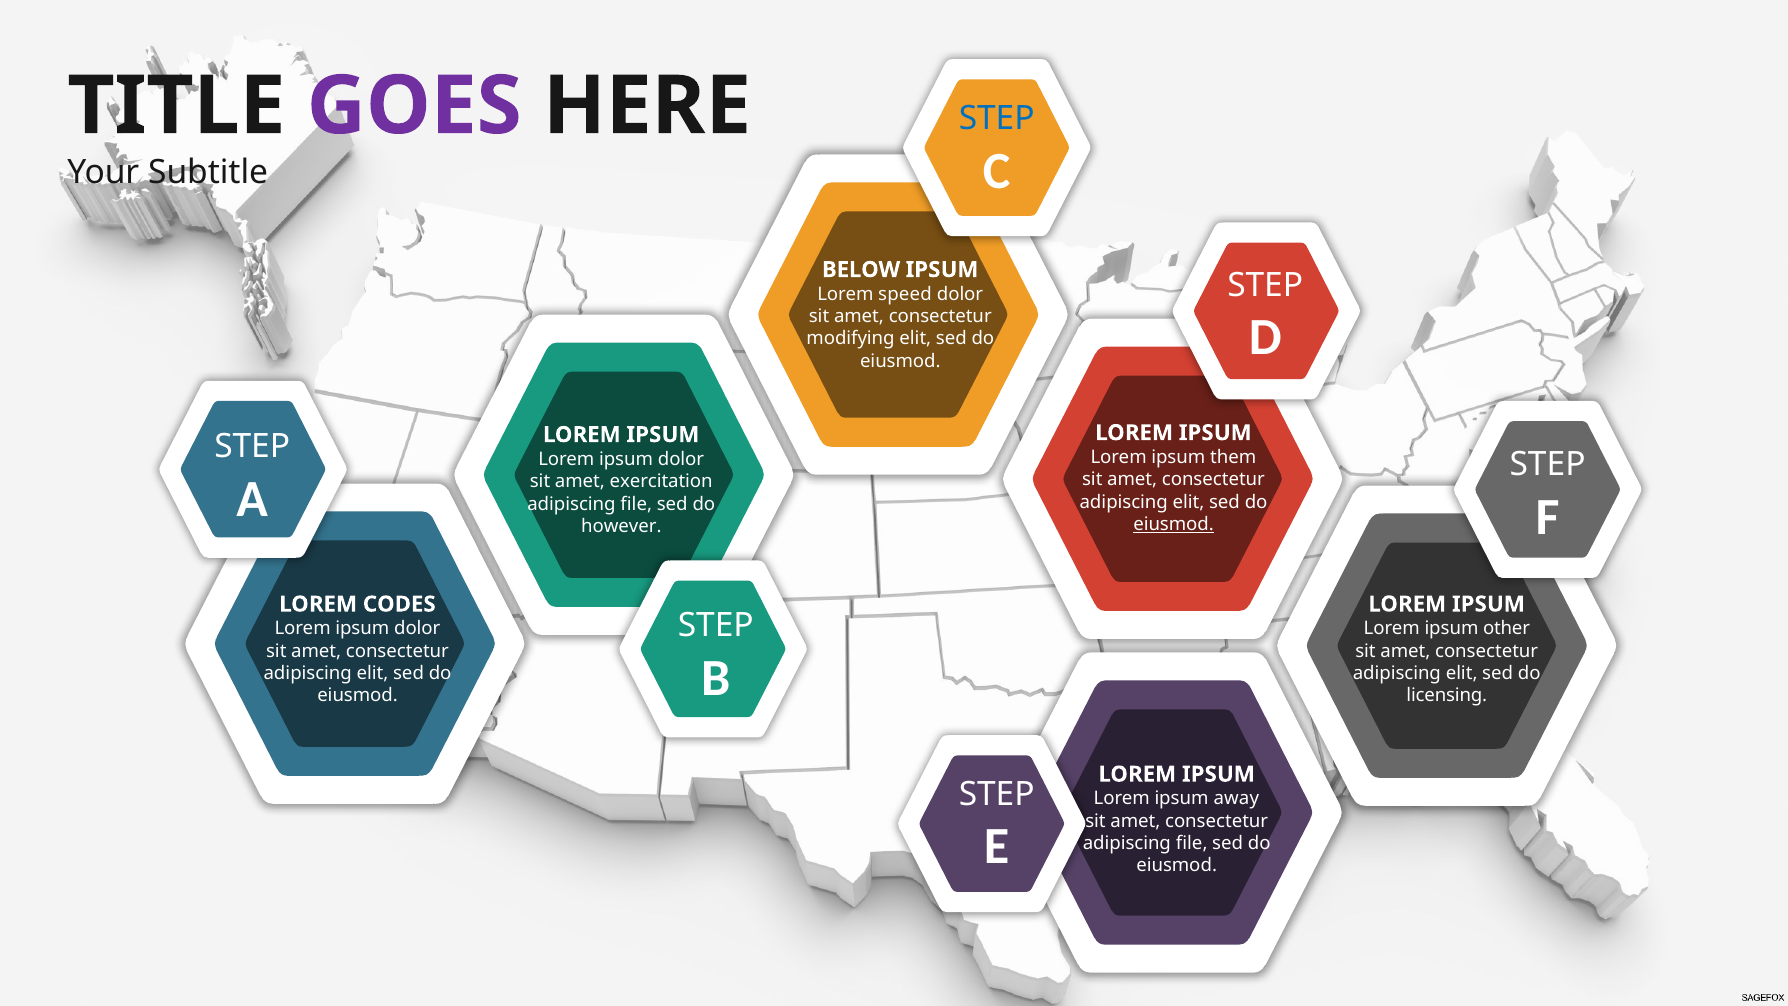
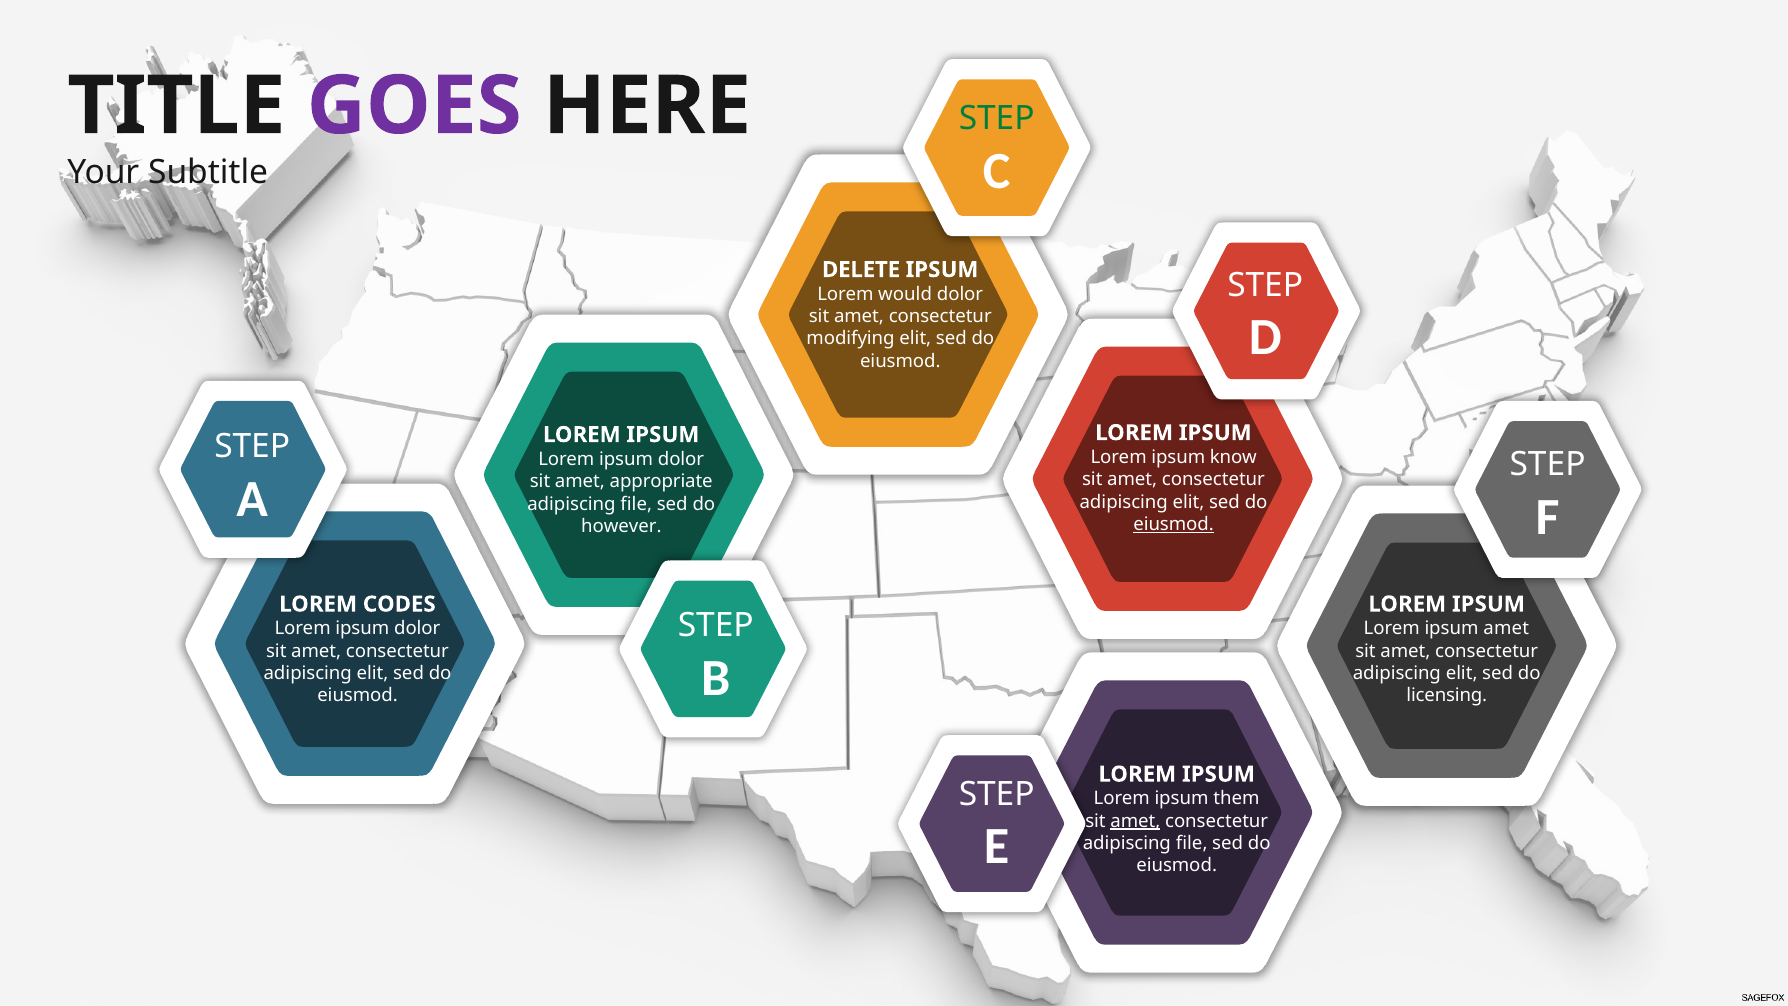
STEP at (997, 118) colour: blue -> green
BELOW: BELOW -> DELETE
speed: speed -> would
them: them -> know
exercitation: exercitation -> appropriate
ipsum other: other -> amet
away: away -> them
amet at (1135, 821) underline: none -> present
